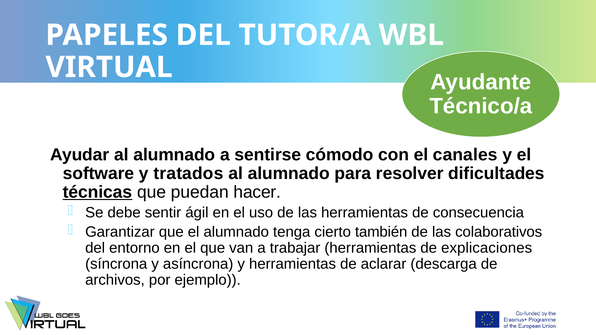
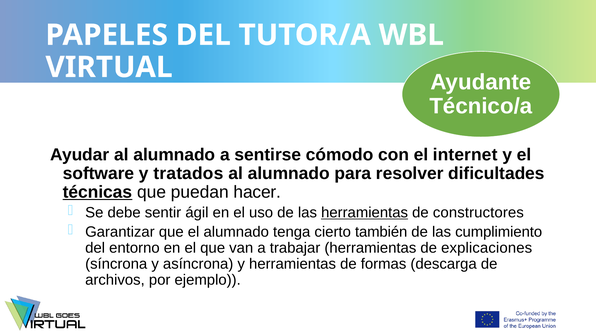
canales: canales -> internet
herramientas at (365, 213) underline: none -> present
consecuencia: consecuencia -> constructores
colaborativos: colaborativos -> cumplimiento
aclarar: aclarar -> formas
